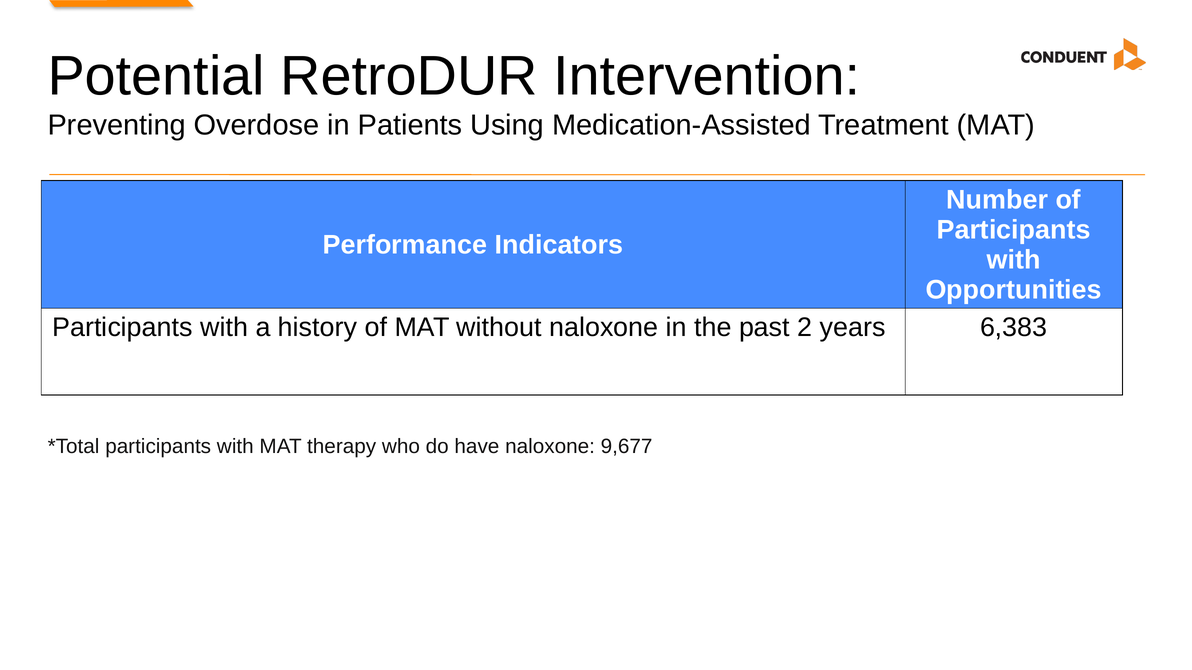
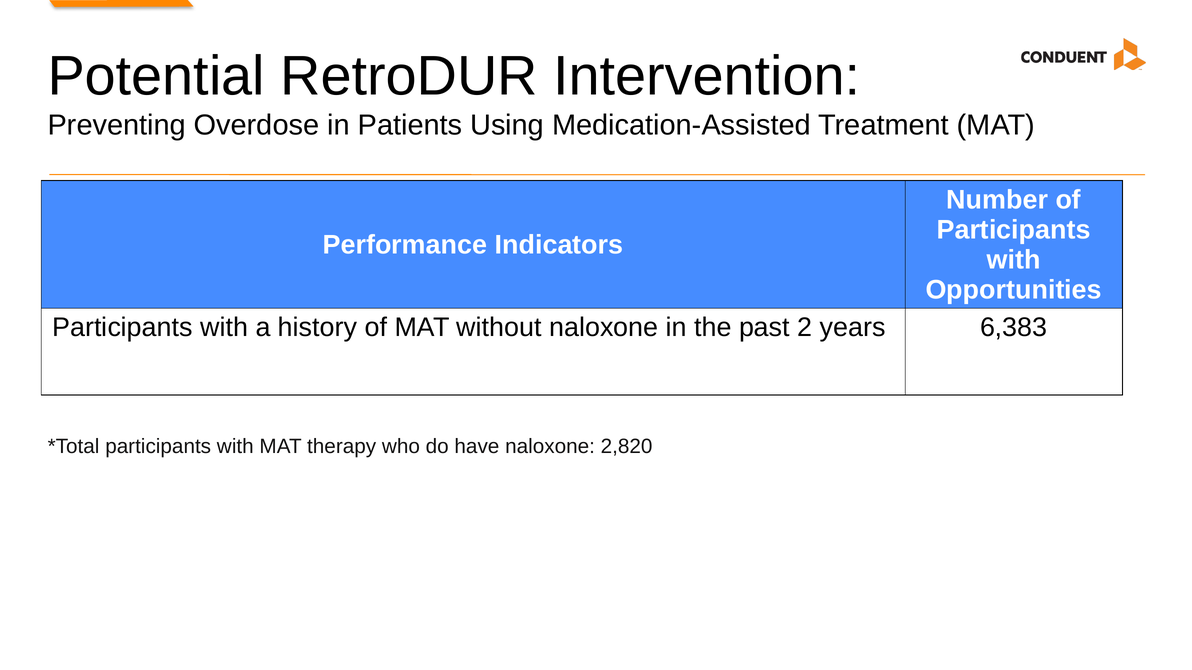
9,677: 9,677 -> 2,820
